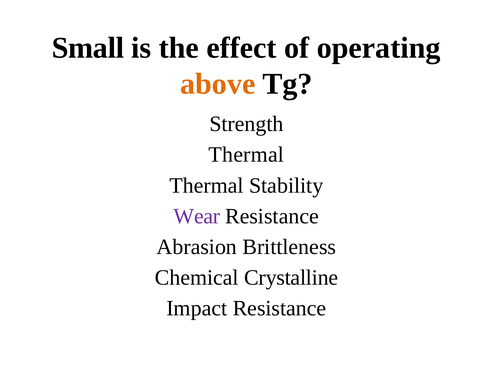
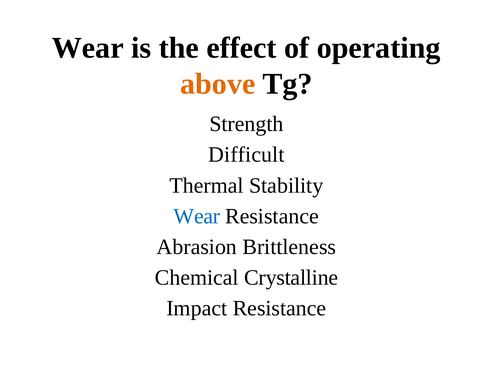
Small at (88, 48): Small -> Wear
Thermal at (246, 155): Thermal -> Difficult
Wear at (197, 216) colour: purple -> blue
